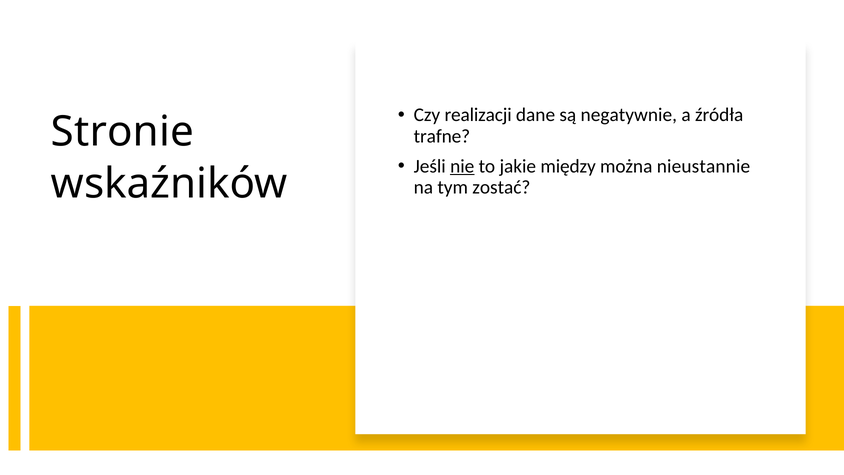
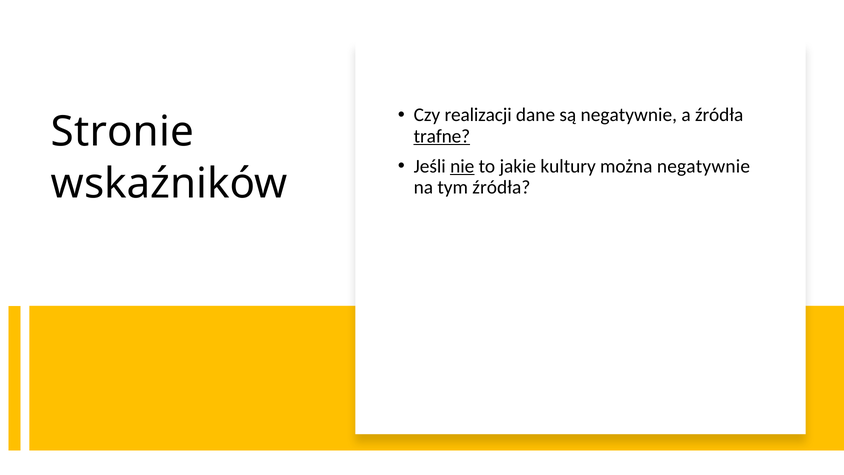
trafne underline: none -> present
między: między -> kultury
można nieustannie: nieustannie -> negatywnie
tym zostać: zostać -> źródła
